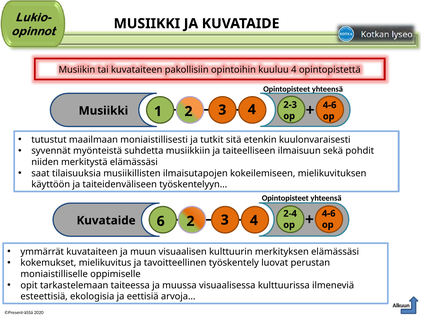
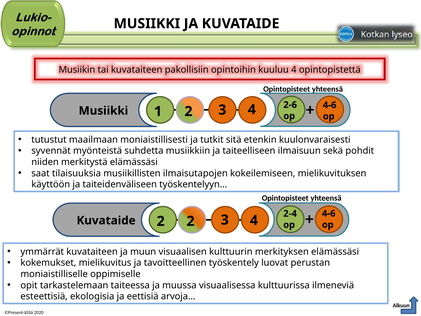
2-3: 2-3 -> 2-6
Kuvataide 6: 6 -> 2
